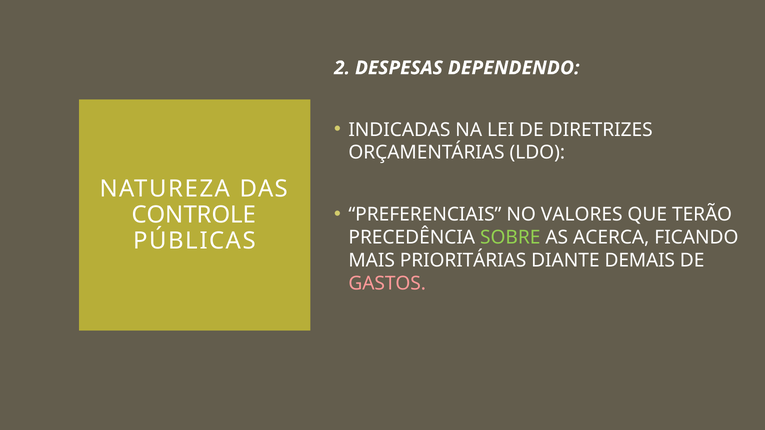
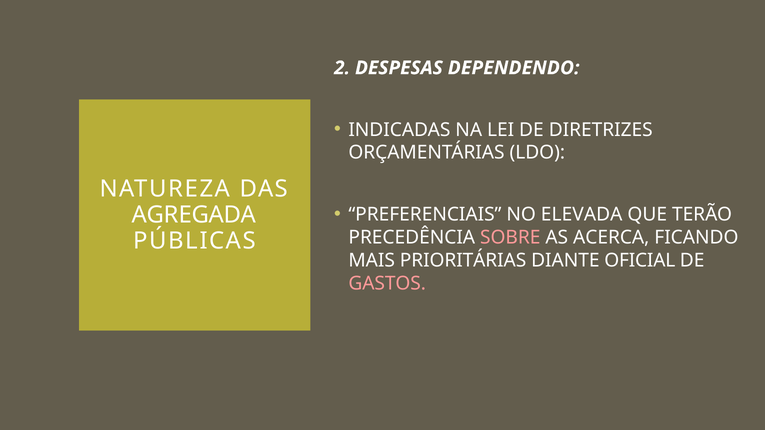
VALORES: VALORES -> ELEVADA
CONTROLE: CONTROLE -> AGREGADA
SOBRE colour: light green -> pink
DEMAIS: DEMAIS -> OFICIAL
